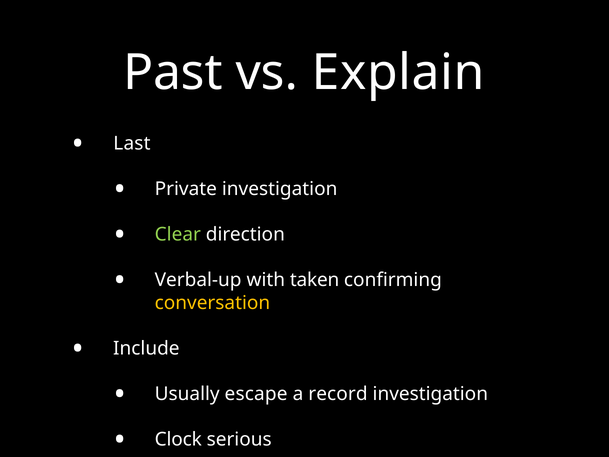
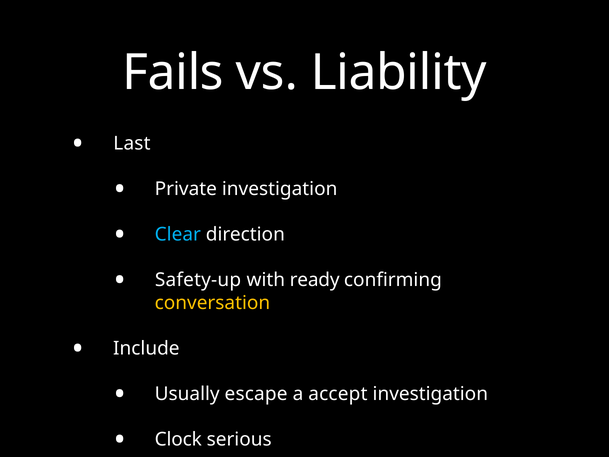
Past: Past -> Fails
Explain: Explain -> Liability
Clear colour: light green -> light blue
Verbal-up: Verbal-up -> Safety-up
taken: taken -> ready
record: record -> accept
